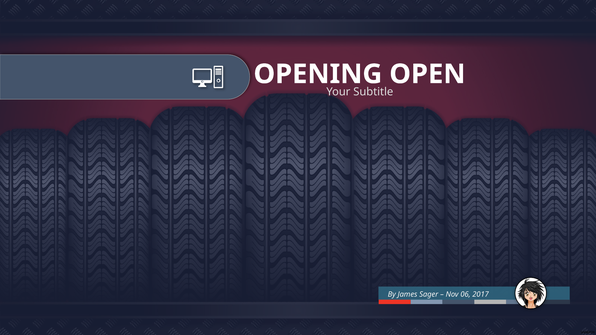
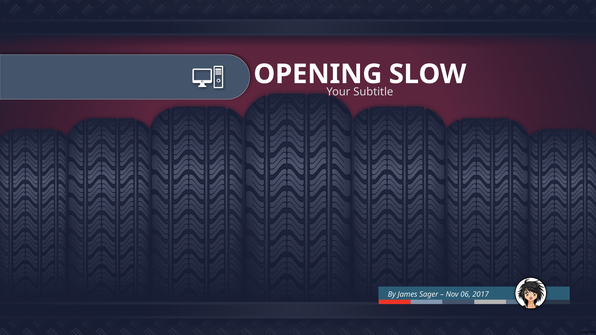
OPEN: OPEN -> SLOW
